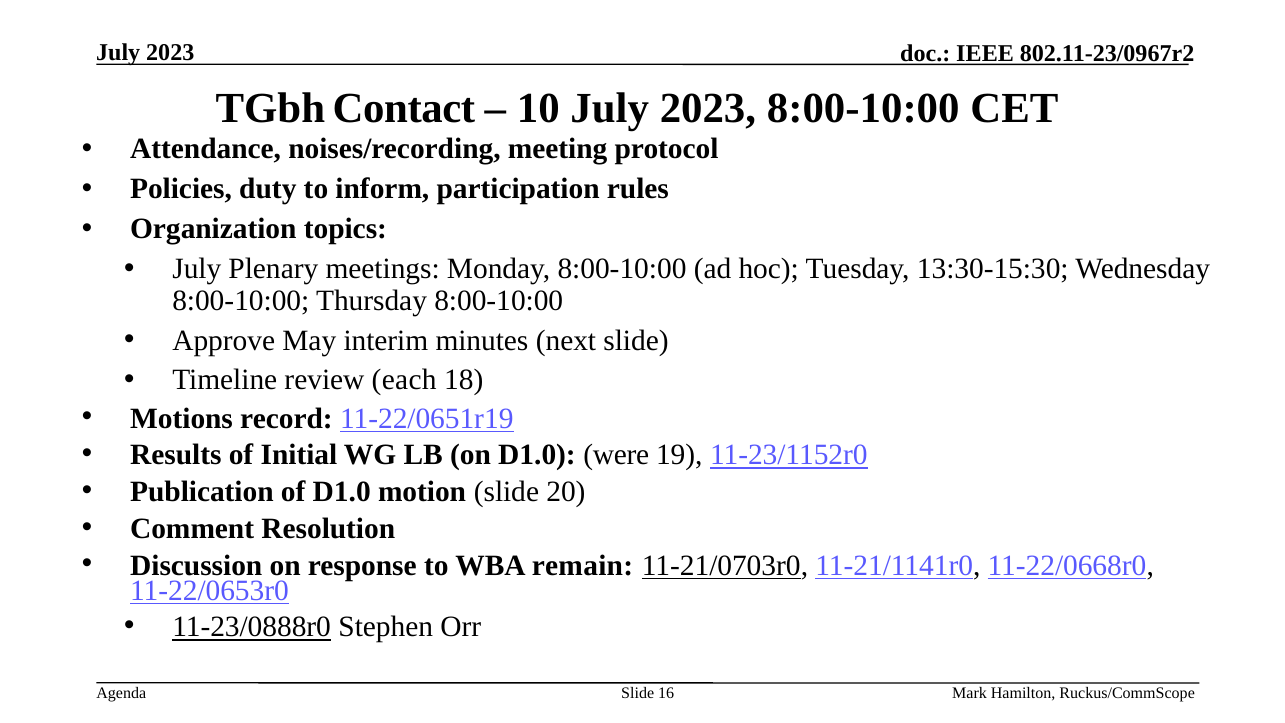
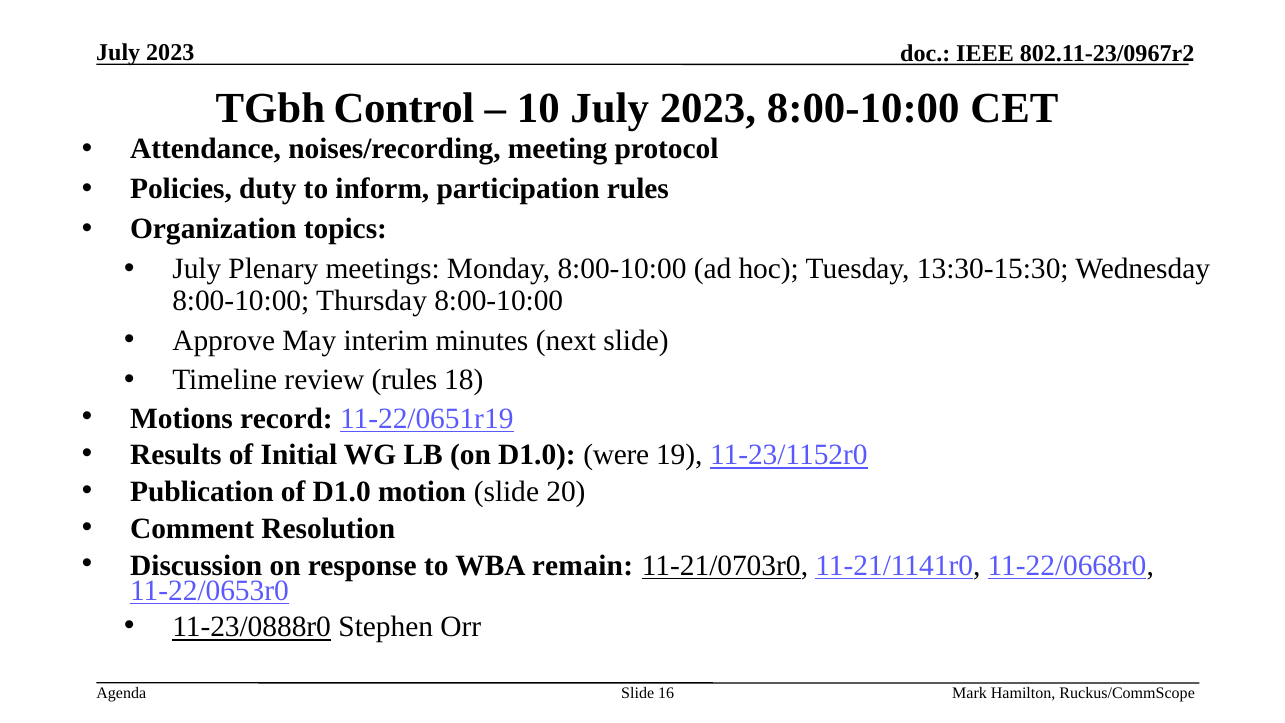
Contact: Contact -> Control
review each: each -> rules
